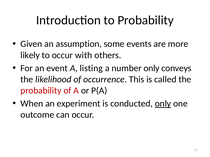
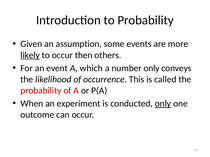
likely underline: none -> present
with: with -> then
listing: listing -> which
